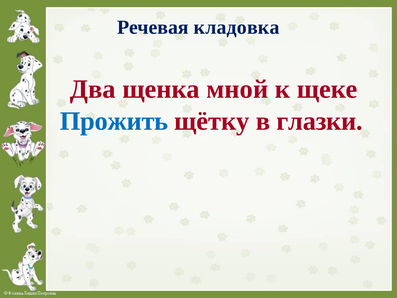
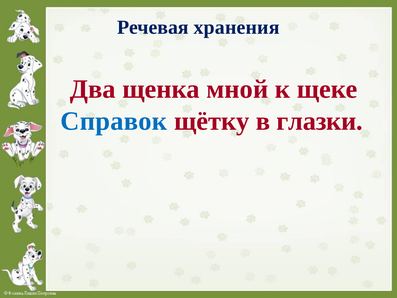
кладовка: кладовка -> хранения
Прожить: Прожить -> Справок
